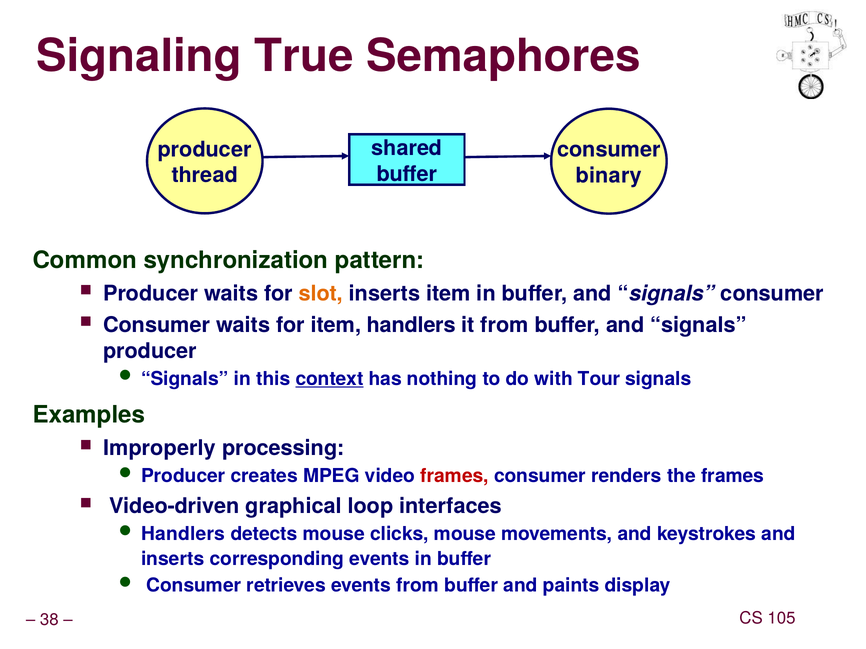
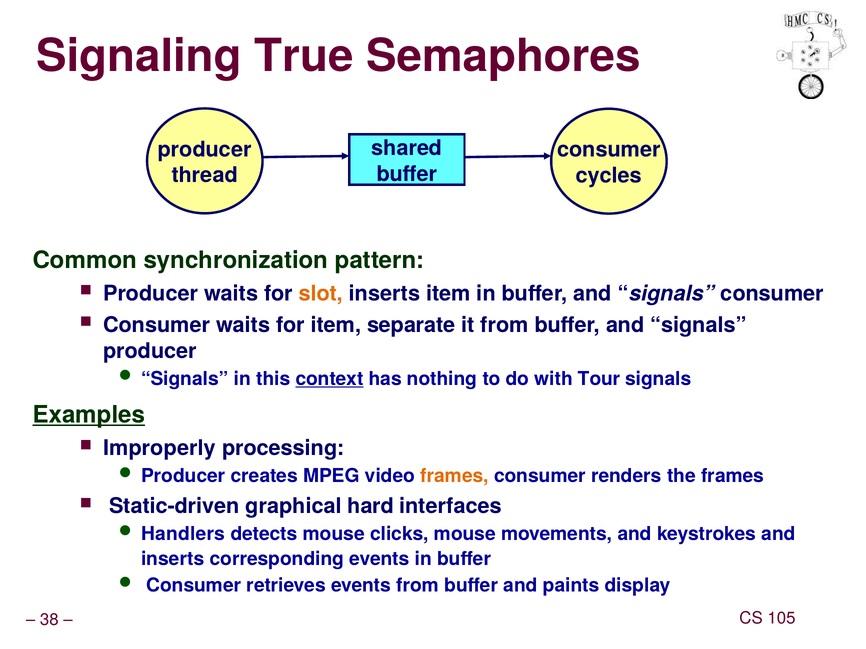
binary: binary -> cycles
item handlers: handlers -> separate
Examples underline: none -> present
frames at (455, 477) colour: red -> orange
Video-driven: Video-driven -> Static-driven
loop: loop -> hard
